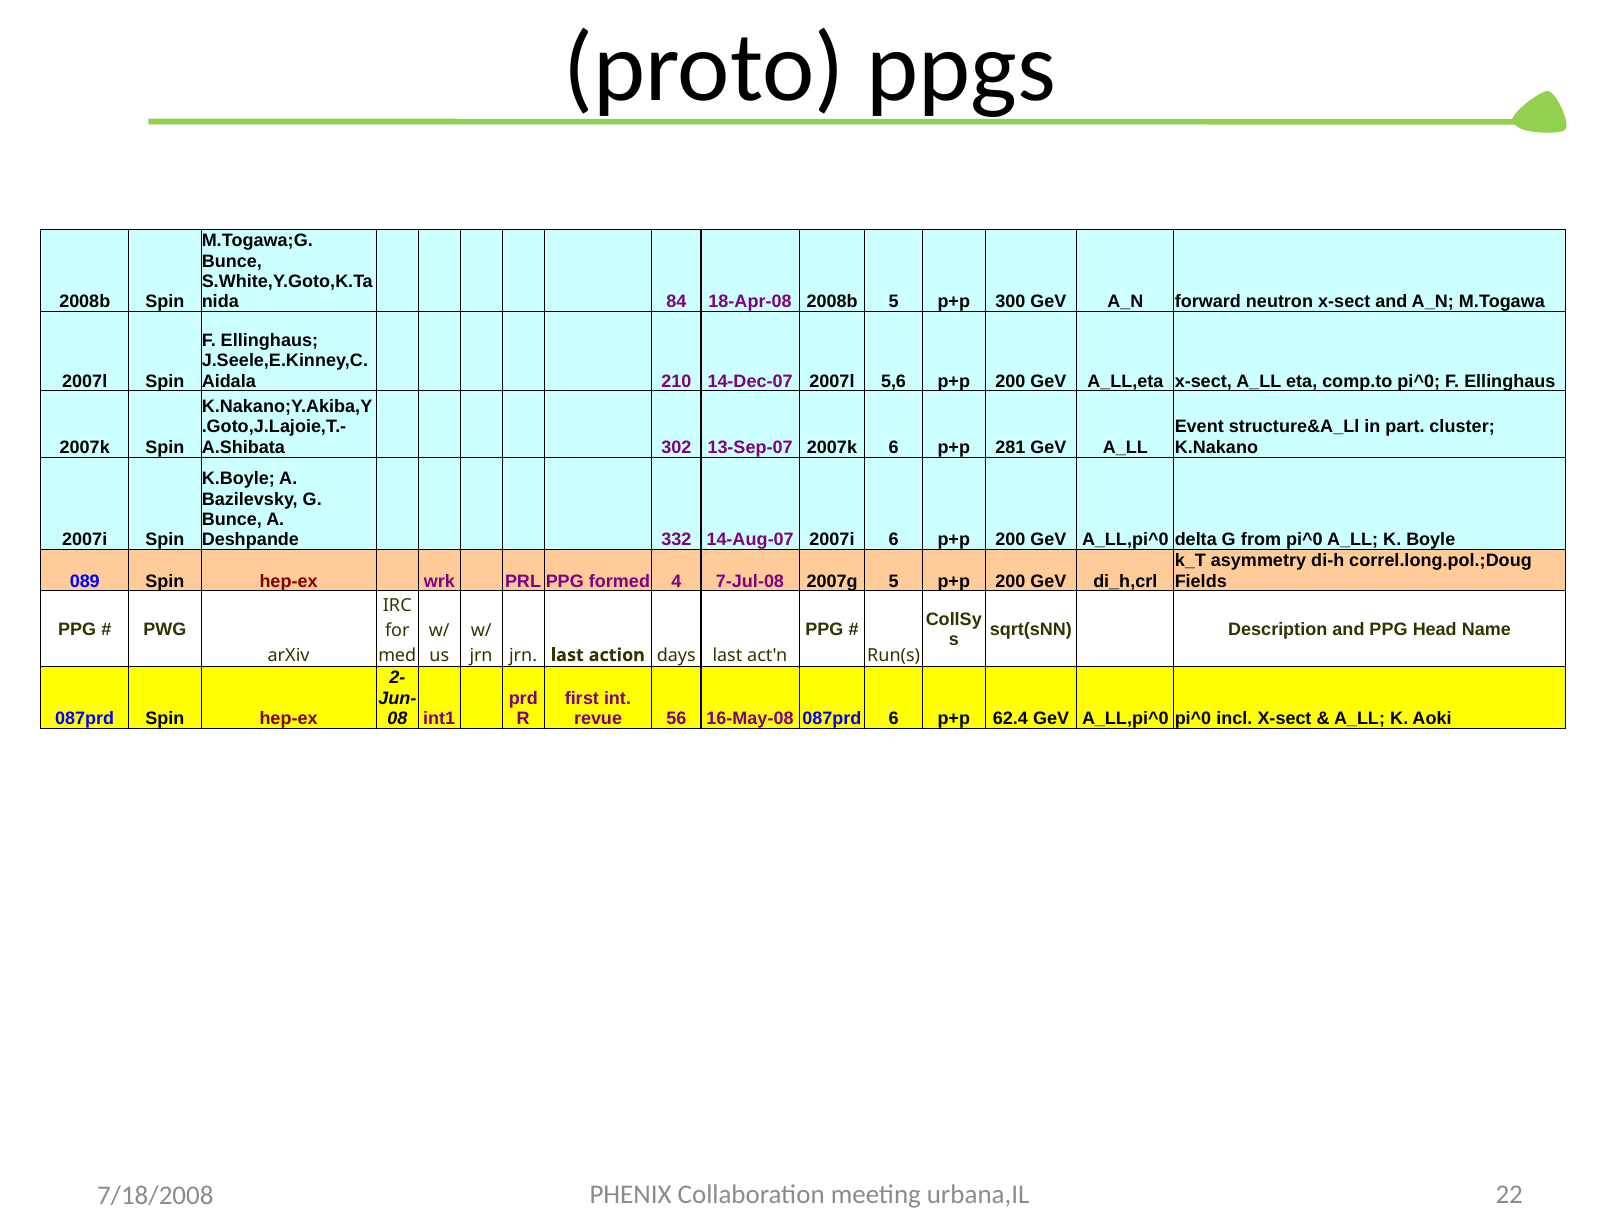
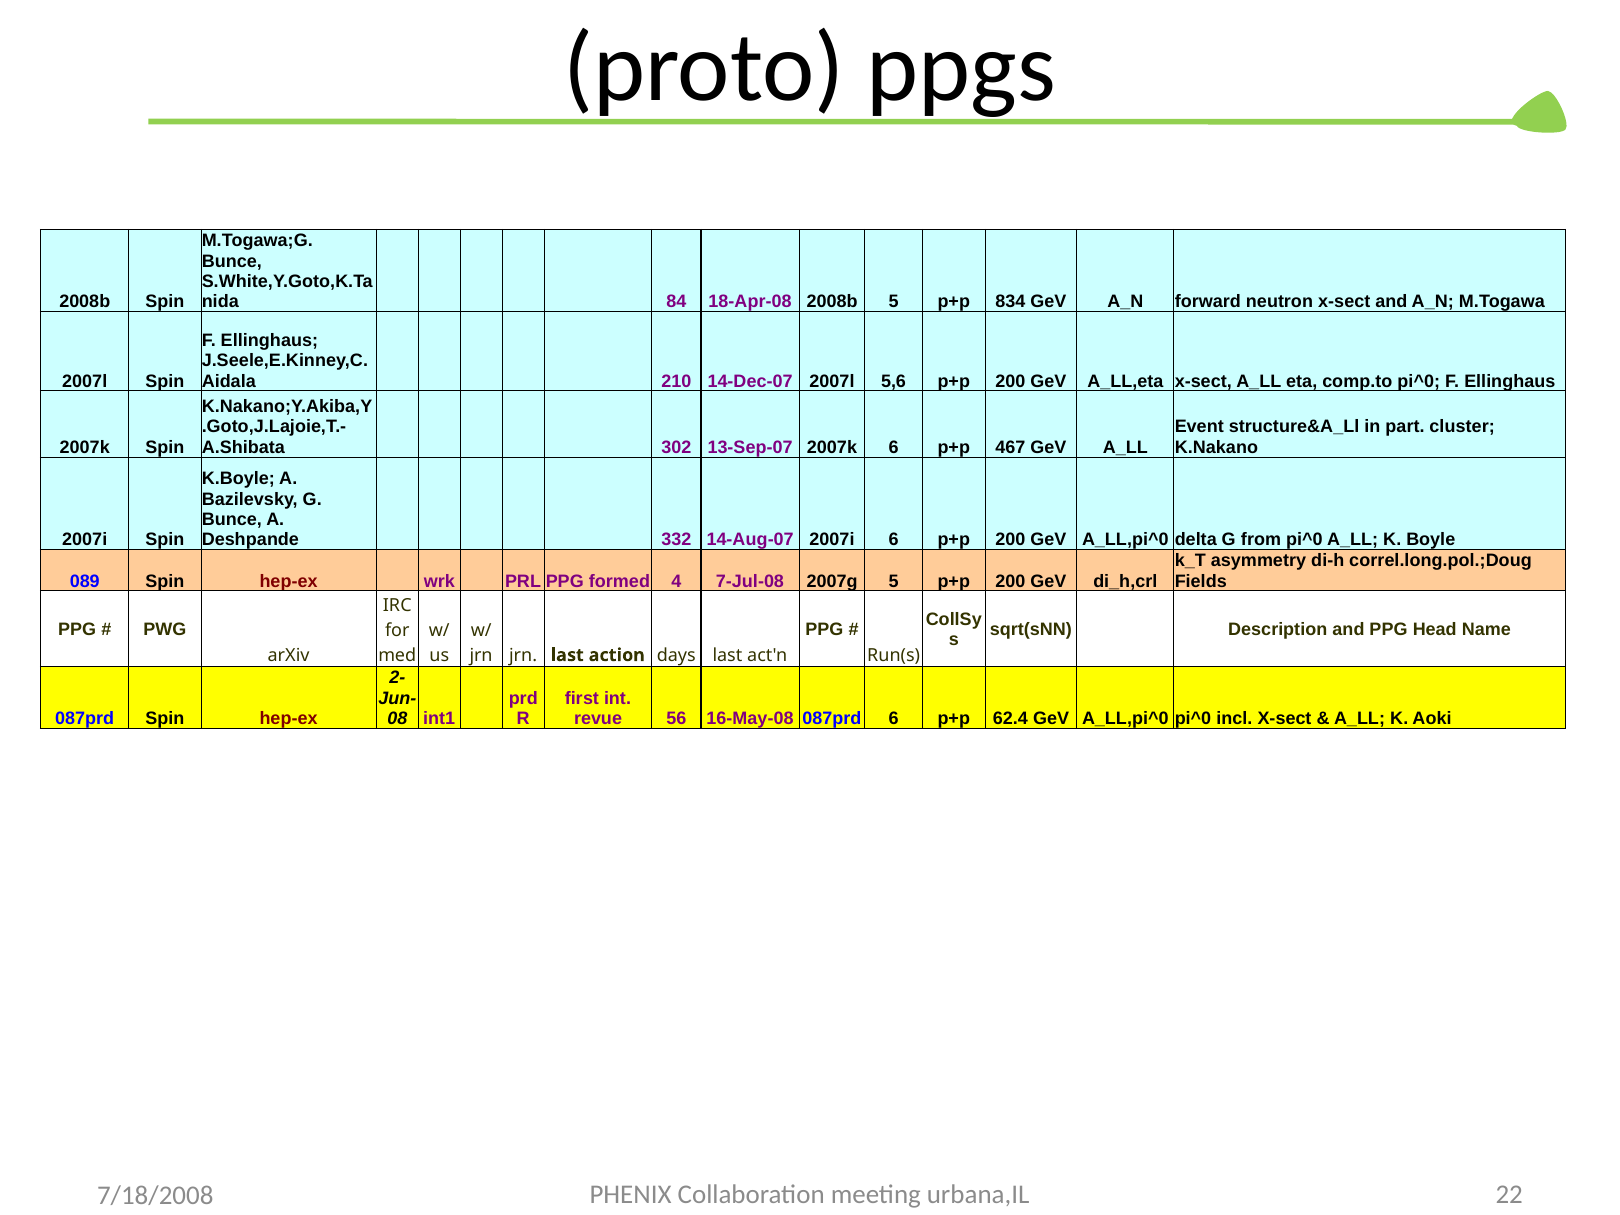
300: 300 -> 834
281: 281 -> 467
